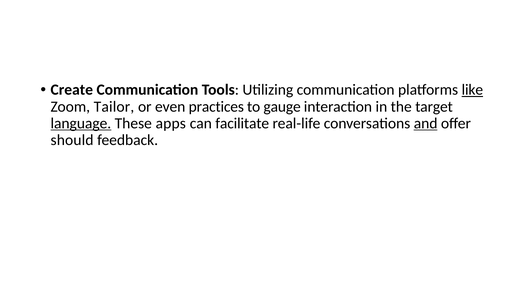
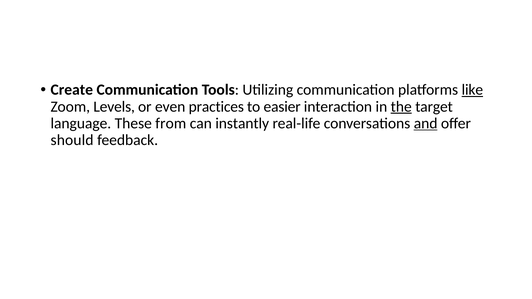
Tailor: Tailor -> Levels
gauge: gauge -> easier
the underline: none -> present
language underline: present -> none
apps: apps -> from
facilitate: facilitate -> instantly
